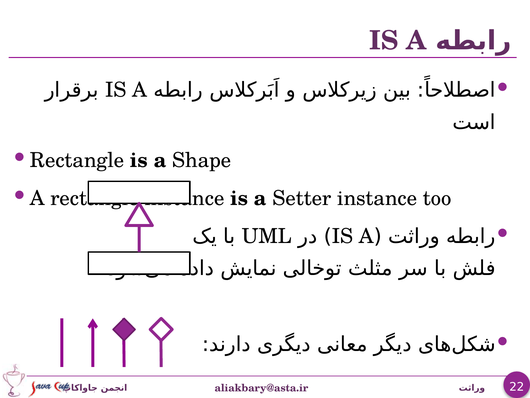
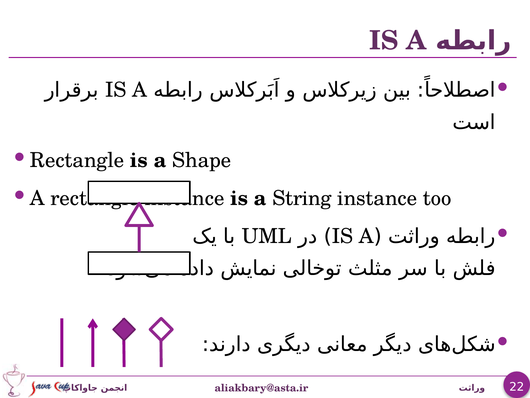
Setter: Setter -> String
